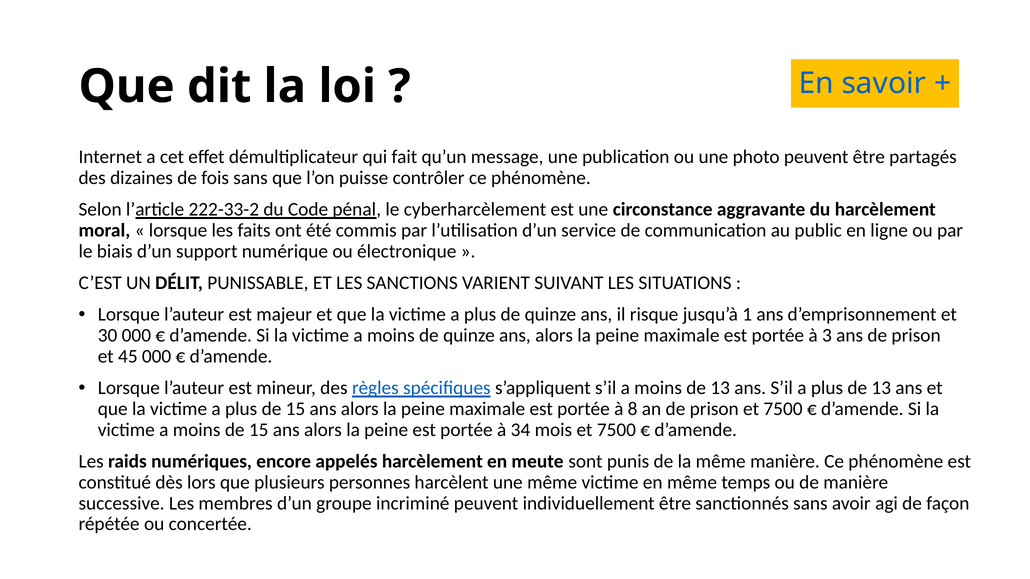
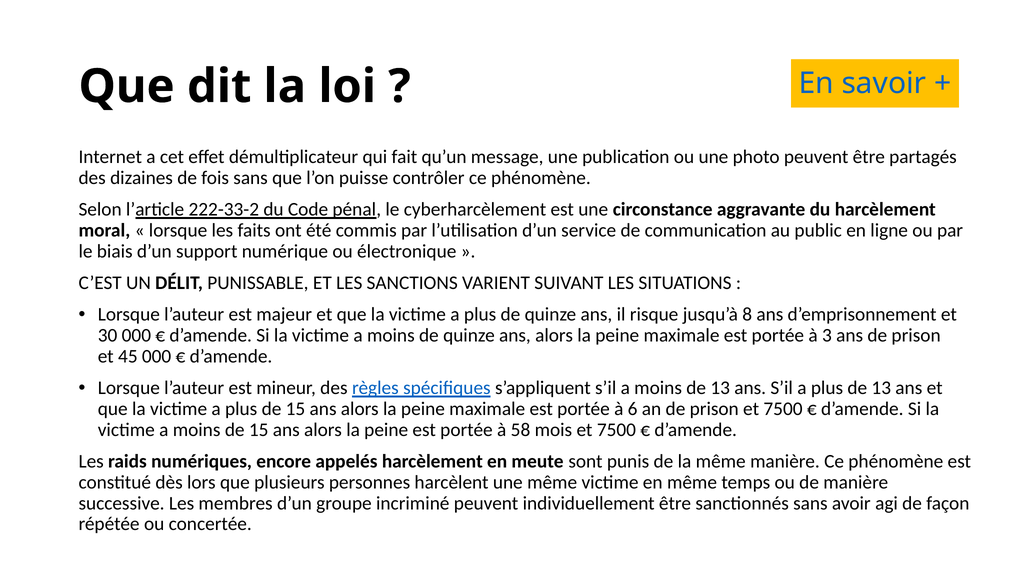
1: 1 -> 8
8: 8 -> 6
34: 34 -> 58
